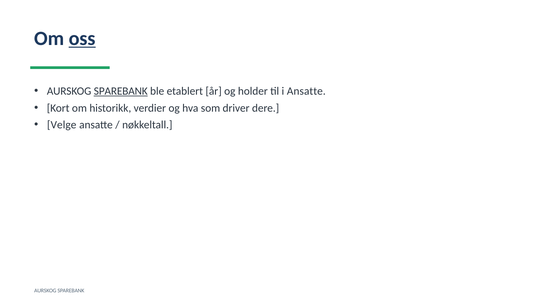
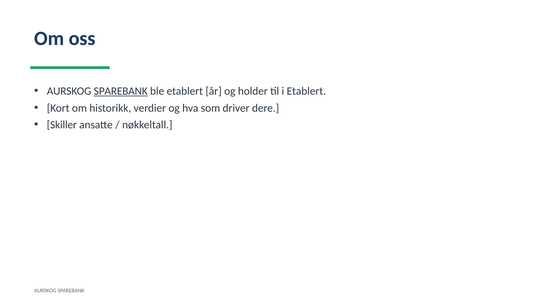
oss underline: present -> none
i Ansatte: Ansatte -> Etablert
Velge: Velge -> Skiller
